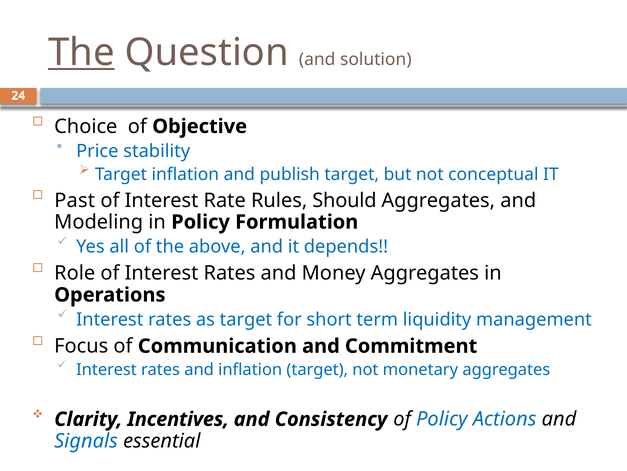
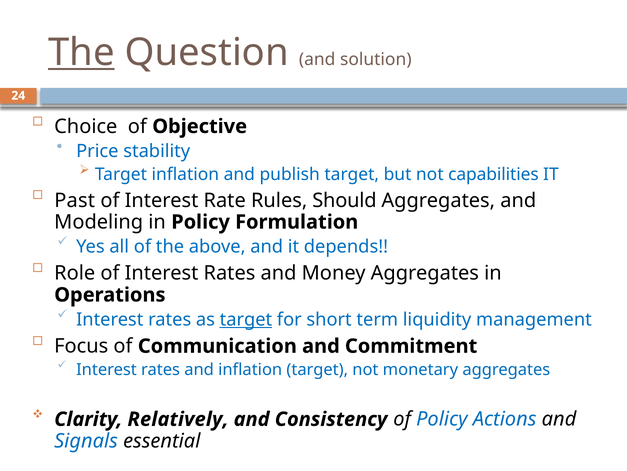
conceptual: conceptual -> capabilities
target at (246, 319) underline: none -> present
Incentives: Incentives -> Relatively
